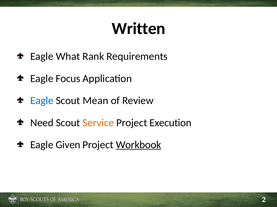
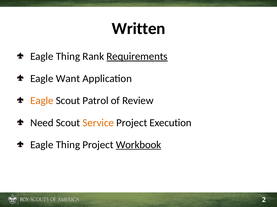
What at (68, 57): What -> Thing
Requirements underline: none -> present
Focus: Focus -> Want
Eagle at (42, 101) colour: blue -> orange
Mean: Mean -> Patrol
Given at (68, 145): Given -> Thing
